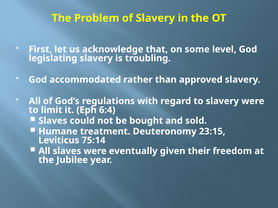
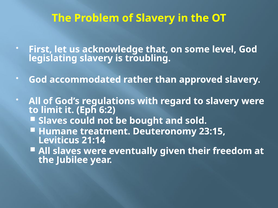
6:4: 6:4 -> 6:2
75:14: 75:14 -> 21:14
